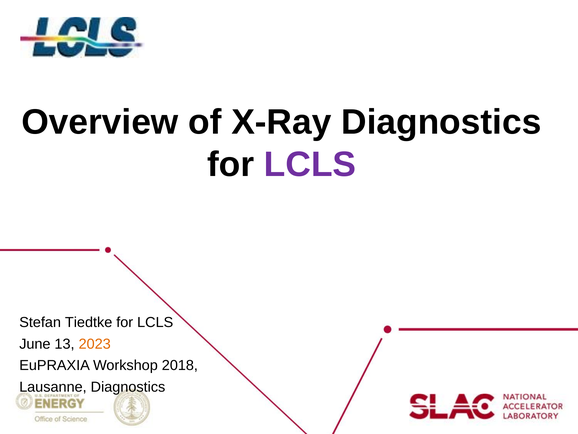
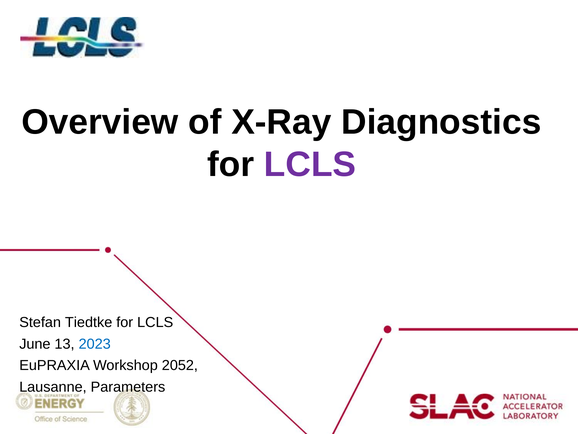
2023 colour: orange -> blue
2018: 2018 -> 2052
Lausanne Diagnostics: Diagnostics -> Parameters
